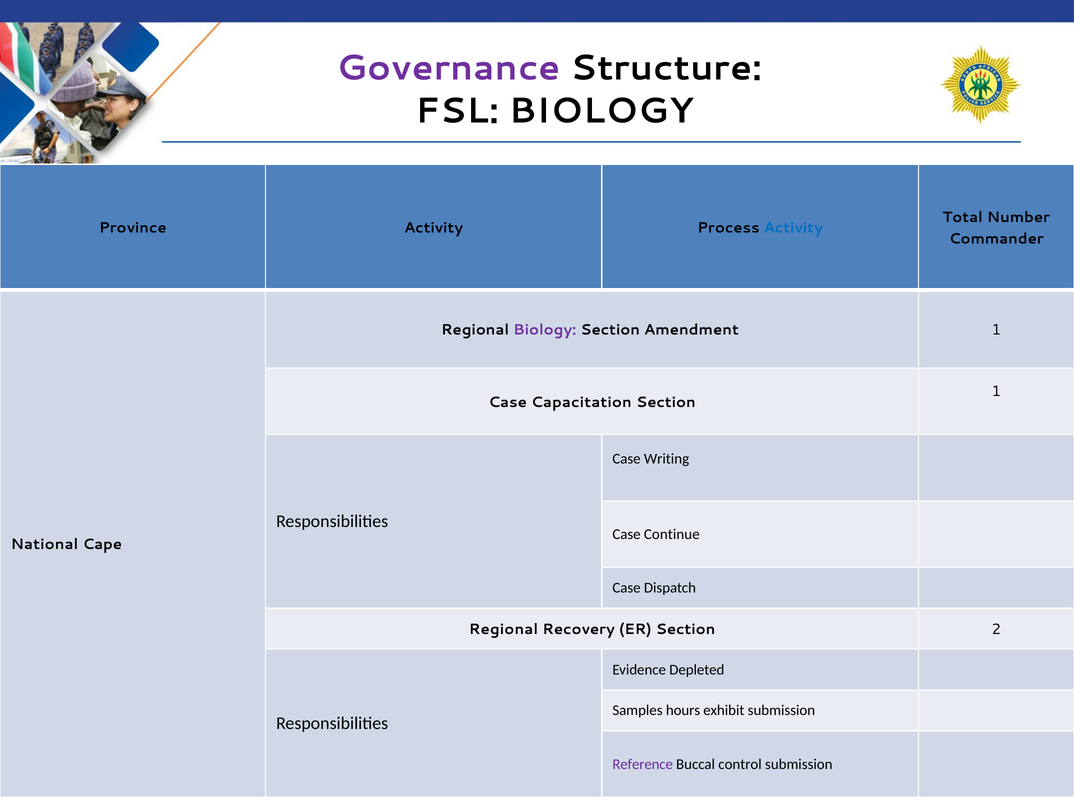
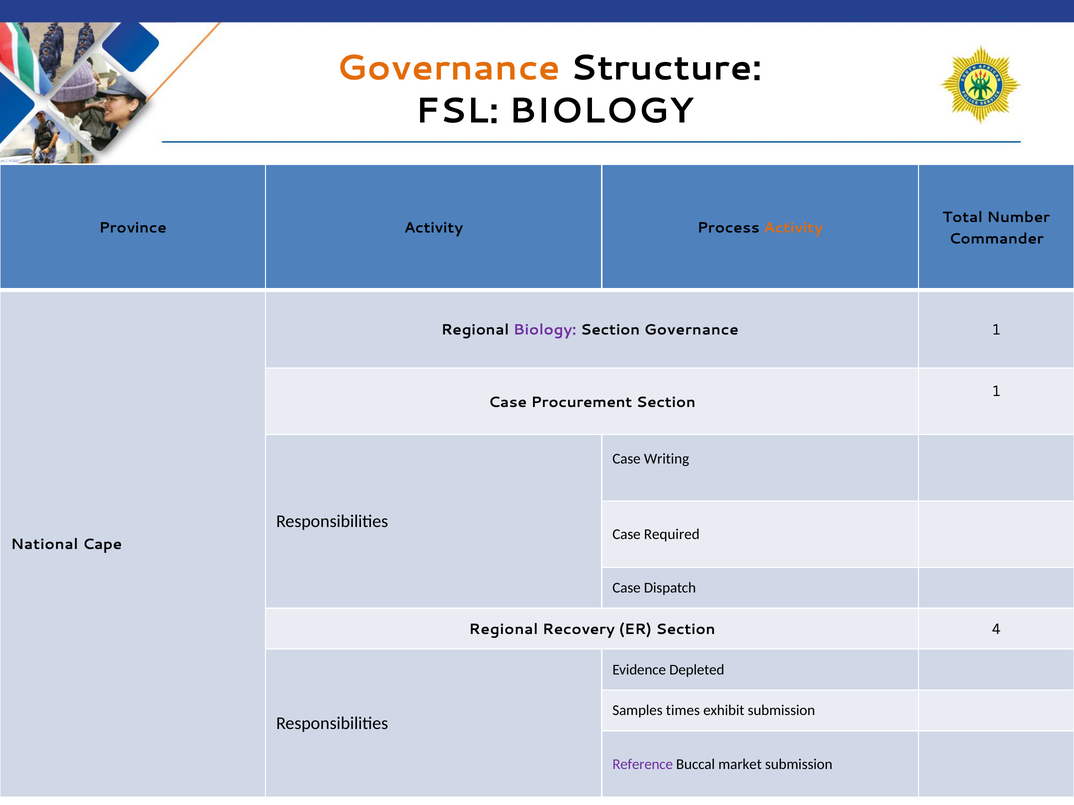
Governance at (449, 68) colour: purple -> orange
Activity at (793, 228) colour: blue -> orange
Section Amendment: Amendment -> Governance
Capacitation: Capacitation -> Procurement
Continue: Continue -> Required
2: 2 -> 4
hours: hours -> times
control: control -> market
